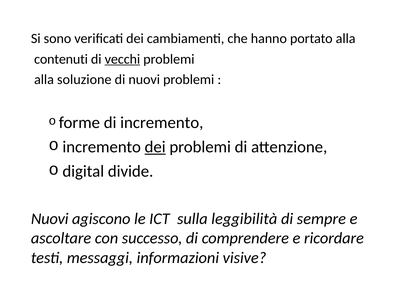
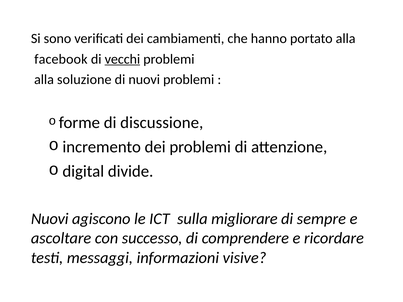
contenuti: contenuti -> facebook
di incremento: incremento -> discussione
dei at (155, 147) underline: present -> none
leggibilità: leggibilità -> migliorare
